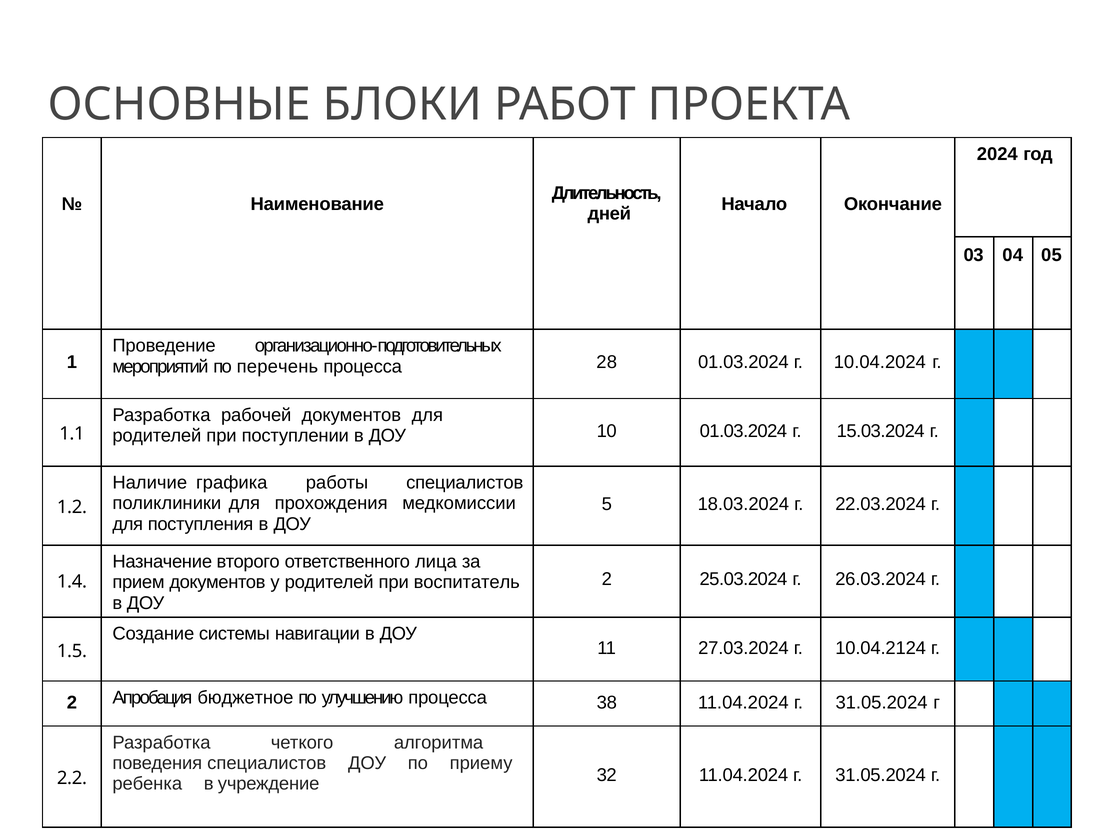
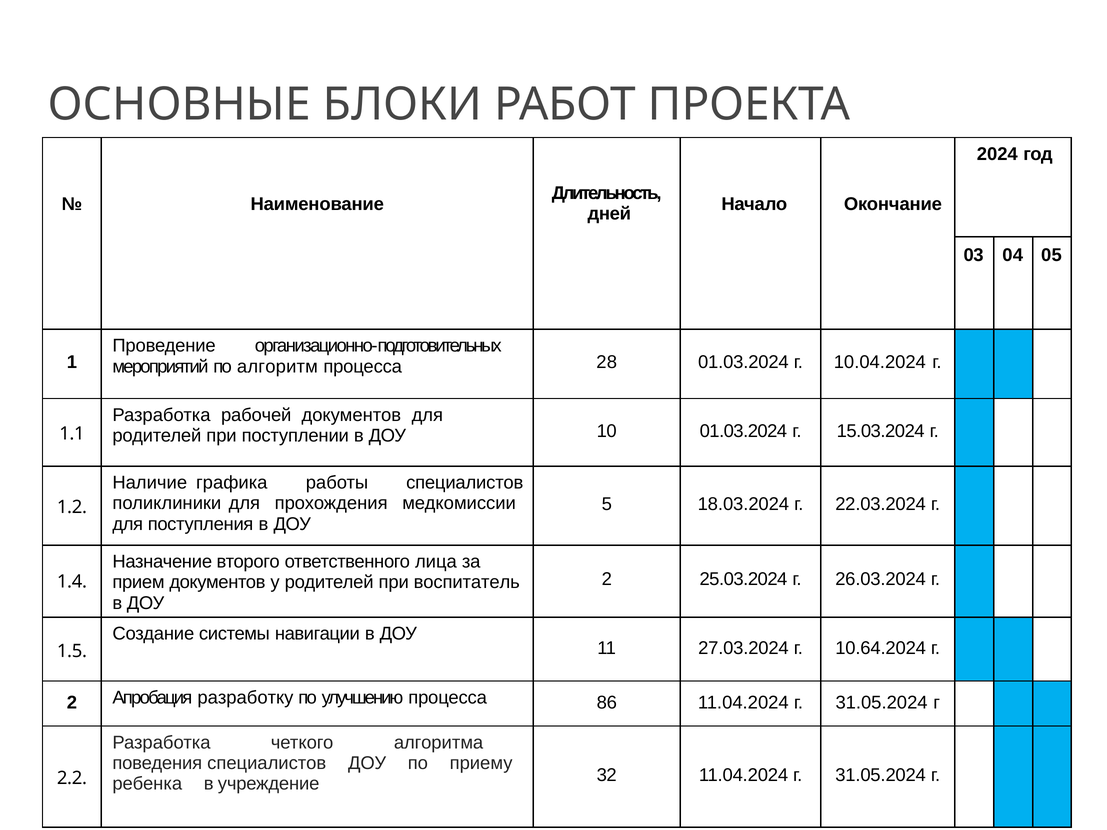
перечень: перечень -> алгоритм
10.04.2124: 10.04.2124 -> 10.64.2024
бюджетное: бюджетное -> разработку
38: 38 -> 86
